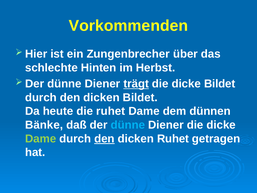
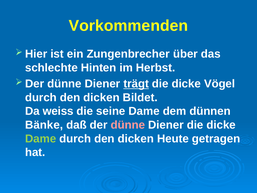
dicke Bildet: Bildet -> Vögel
heute: heute -> weiss
die ruhet: ruhet -> seine
dünne at (128, 125) colour: light blue -> pink
den at (104, 138) underline: present -> none
dicken Ruhet: Ruhet -> Heute
